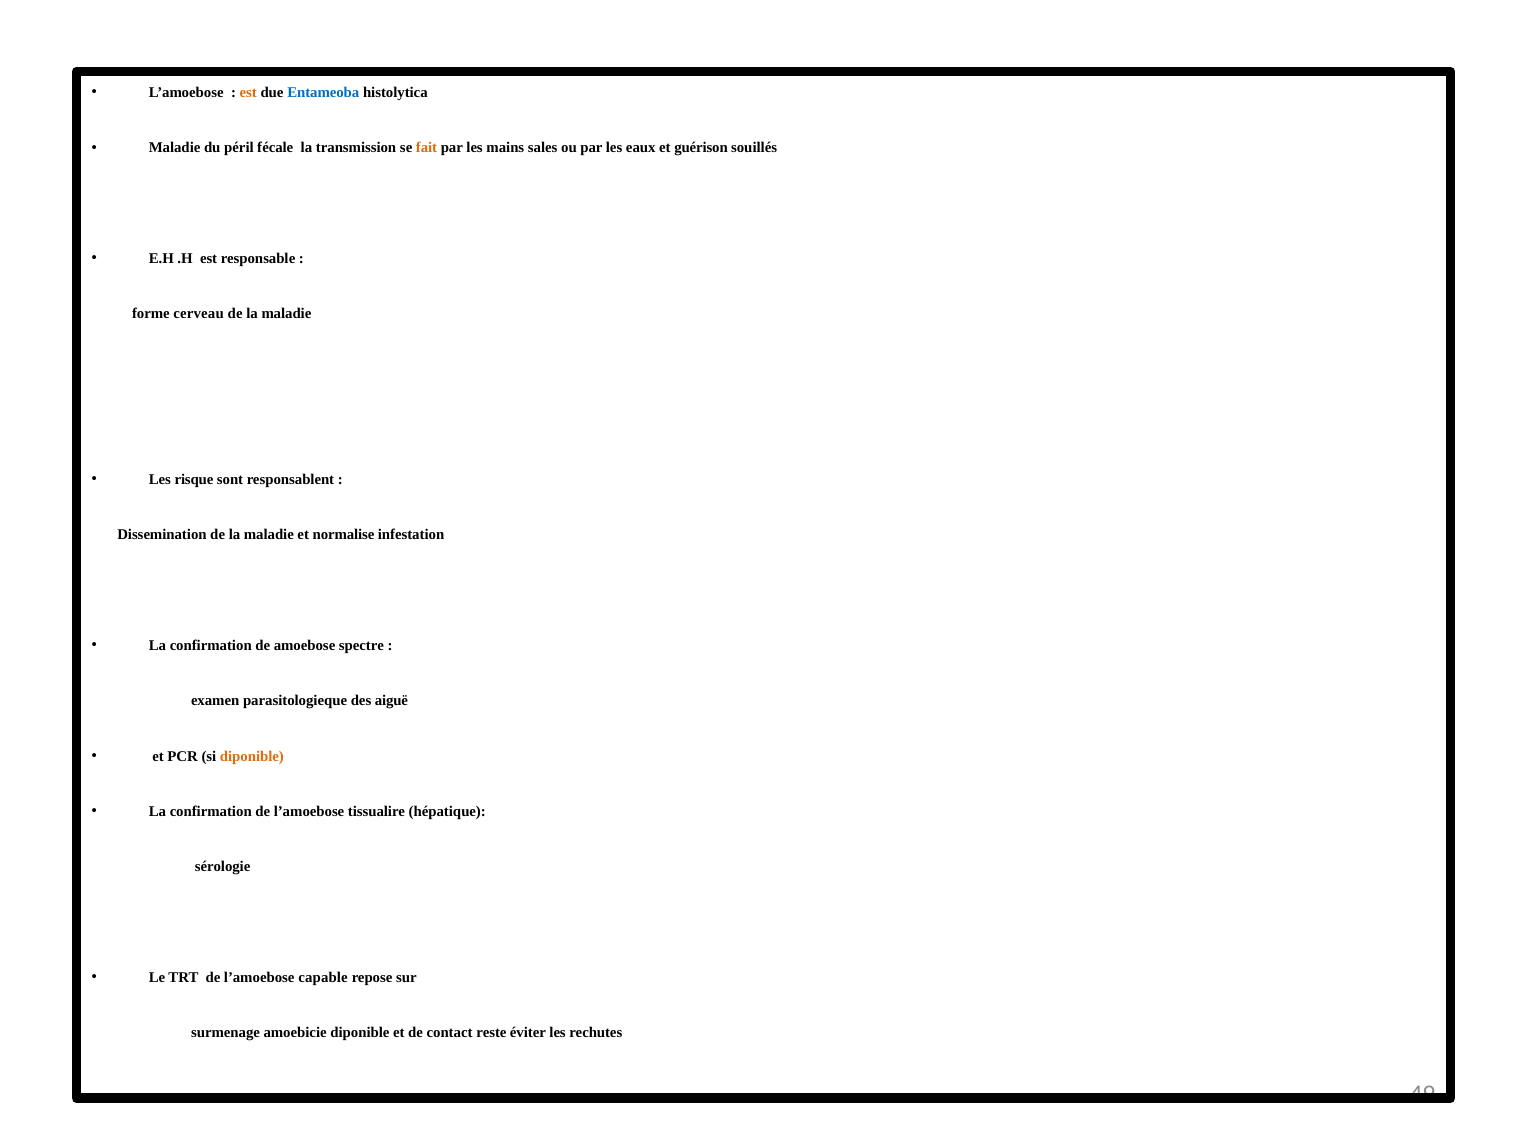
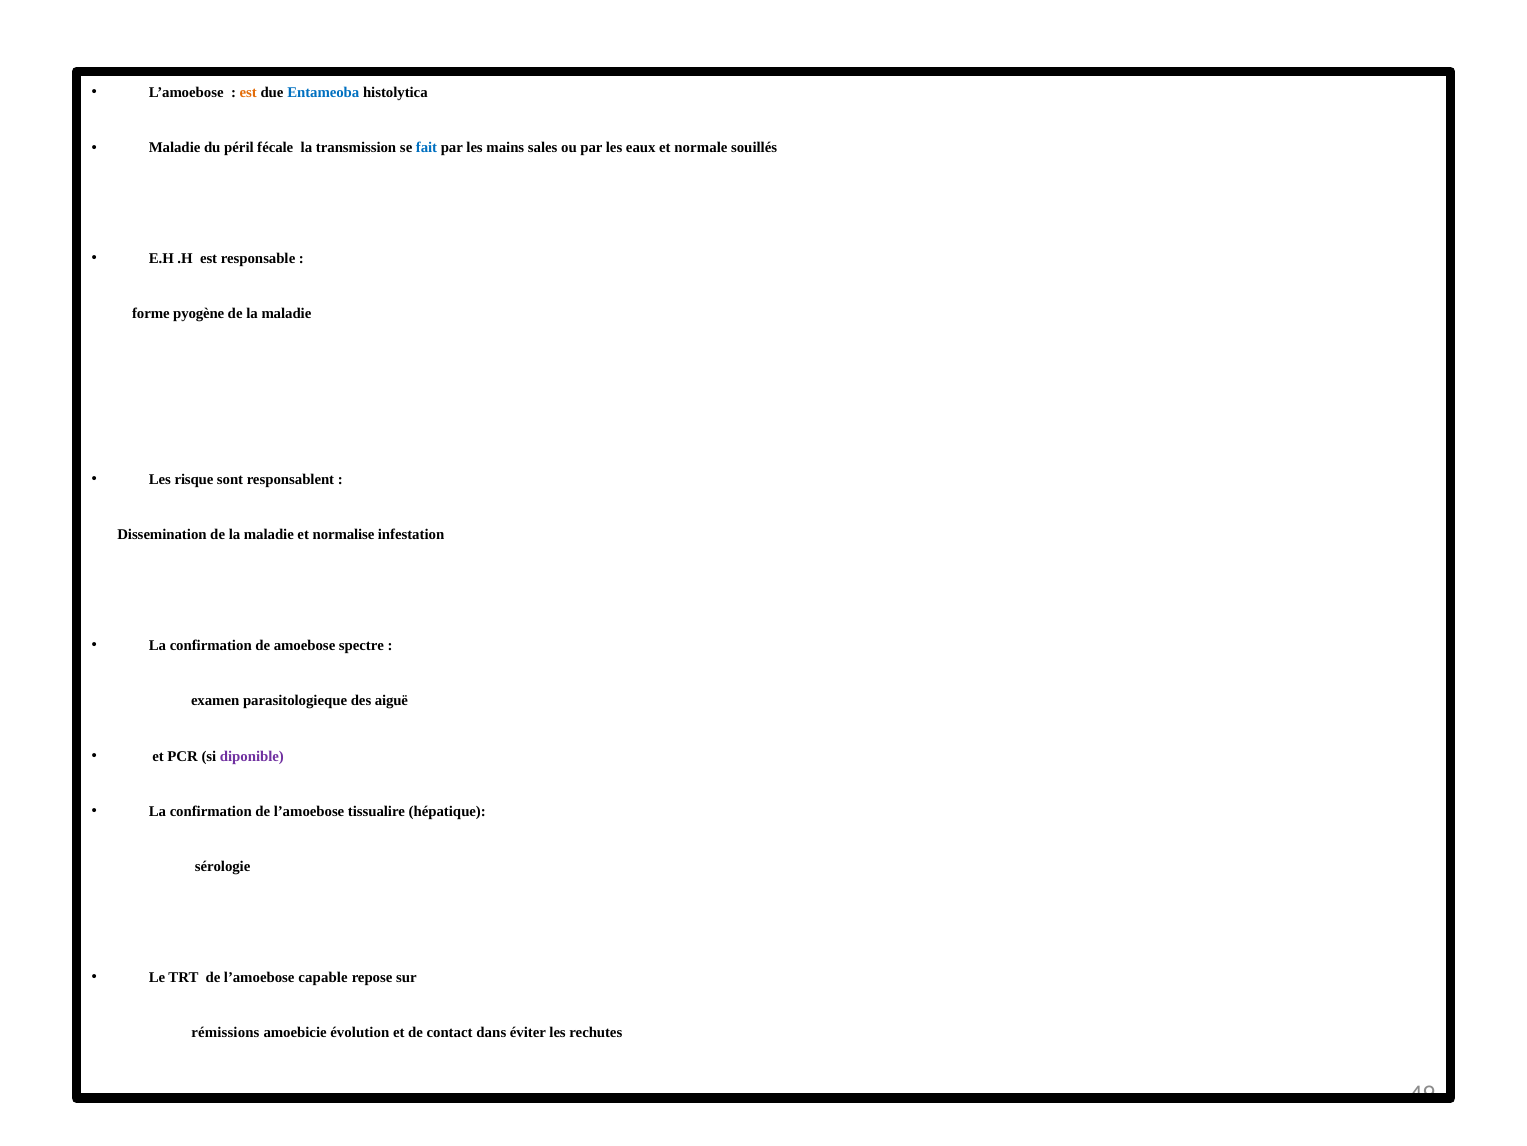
fait colour: orange -> blue
guérison: guérison -> normale
cerveau: cerveau -> pyogène
diponible at (252, 756) colour: orange -> purple
surmenage: surmenage -> rémissions
amoebicie diponible: diponible -> évolution
reste: reste -> dans
